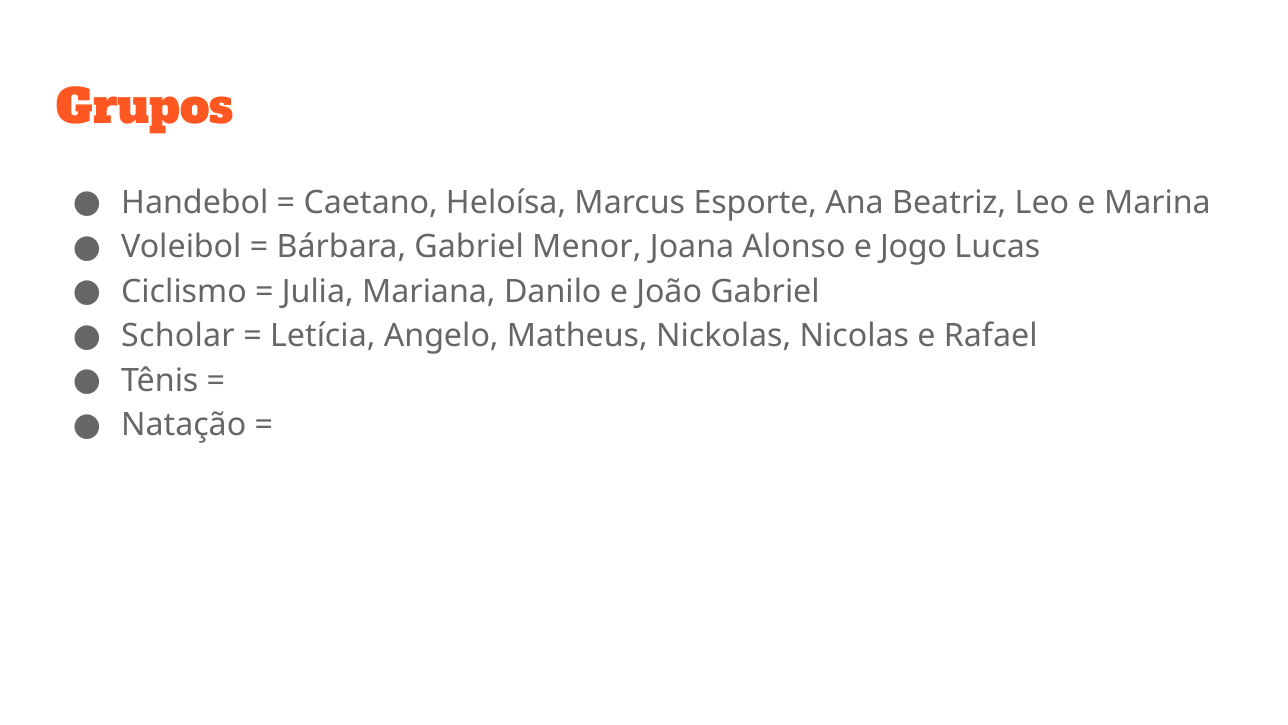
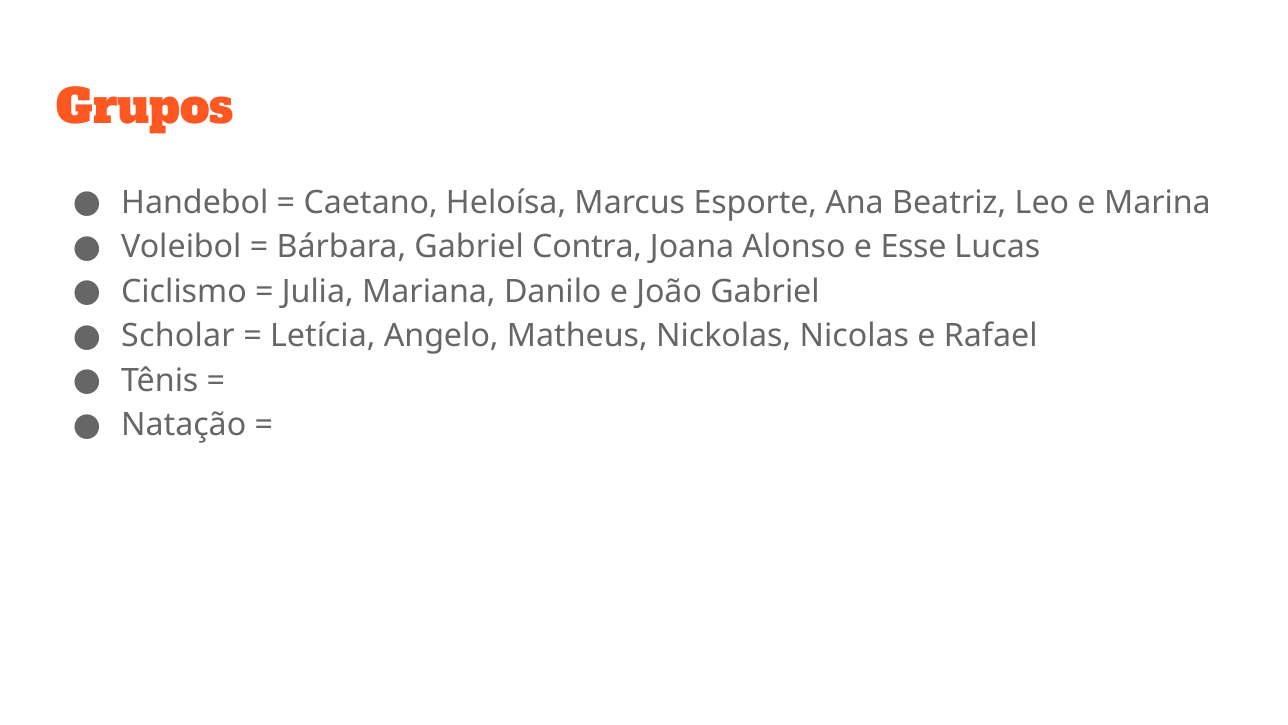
Menor: Menor -> Contra
Jogo: Jogo -> Esse
